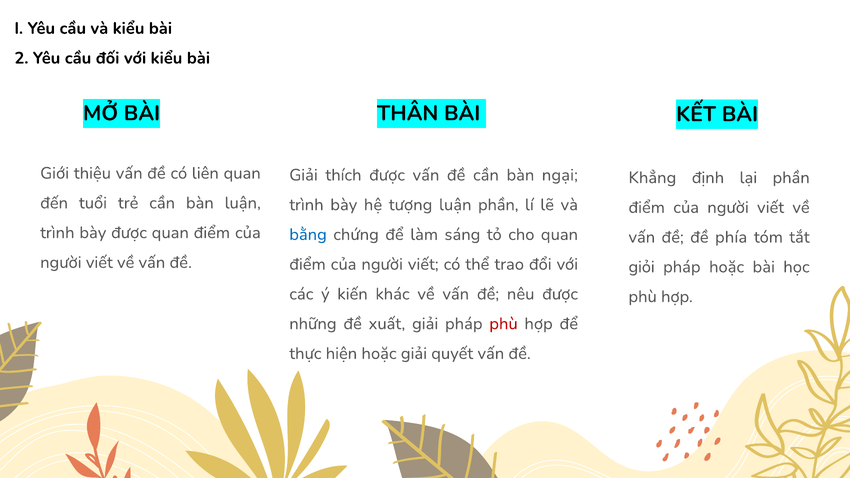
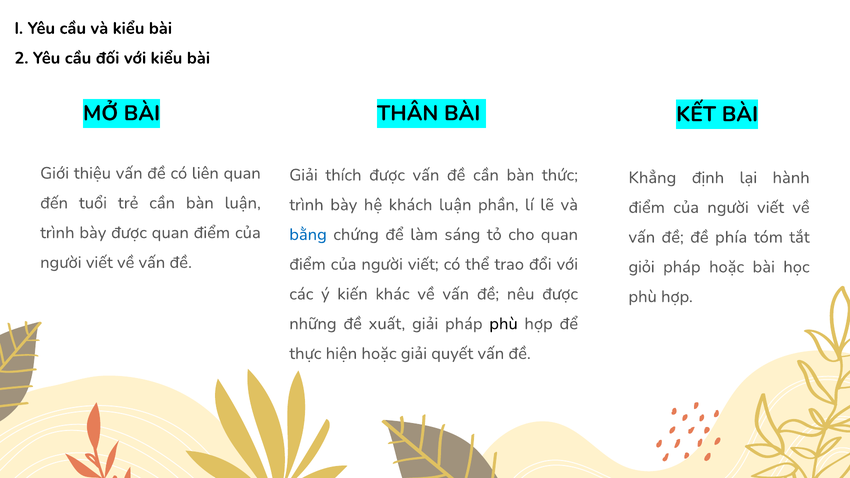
ngại: ngại -> thức
lại phần: phần -> hành
tượng: tượng -> khách
phù at (504, 324) colour: red -> black
